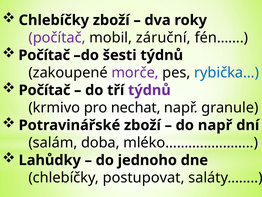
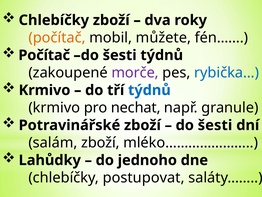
počítač at (57, 38) colour: purple -> orange
záruční: záruční -> můžete
Počítač at (45, 90): Počítač -> Krmivo
týdnů at (149, 90) colour: purple -> blue
např at (215, 125): např -> šesti
salám doba: doba -> zboží
